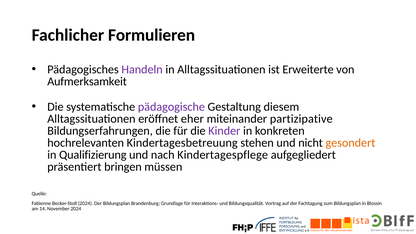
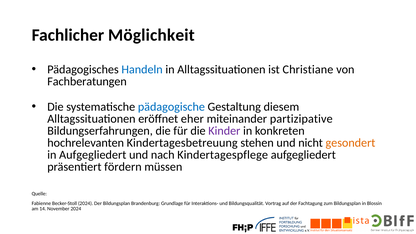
Formulieren: Formulieren -> Möglichkeit
Handeln colour: purple -> blue
Erweiterte: Erweiterte -> Christiane
Aufmerksamkeit: Aufmerksamkeit -> Fachberatungen
pädagogische colour: purple -> blue
in Qualifizierung: Qualifizierung -> Aufgegliedert
bringen: bringen -> fördern
